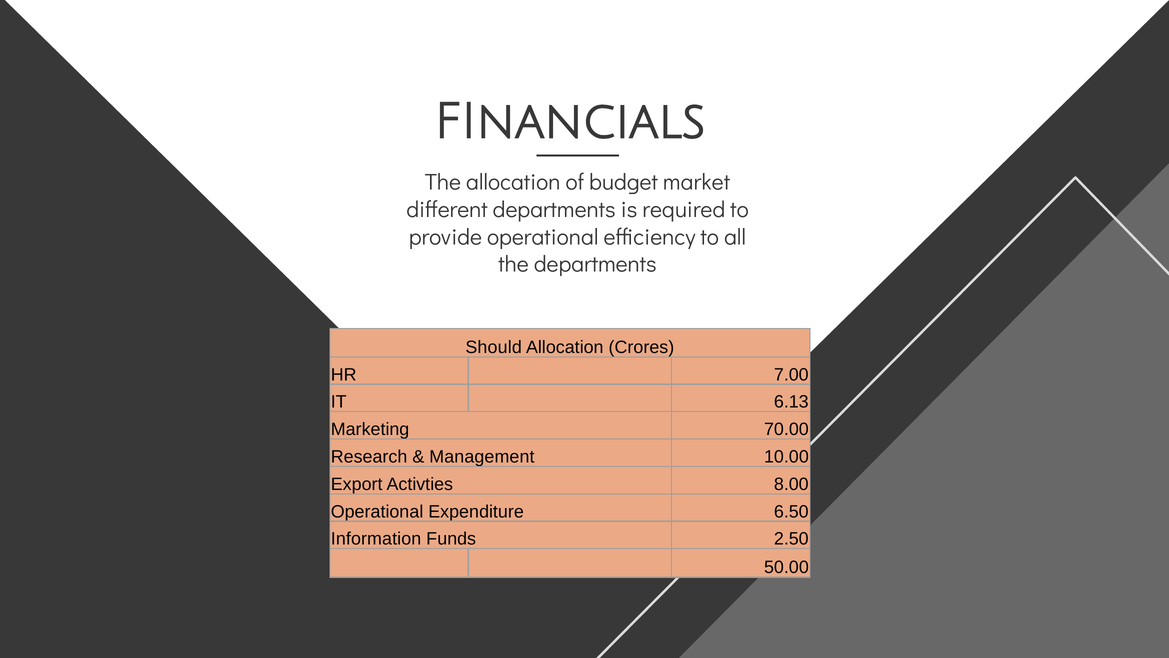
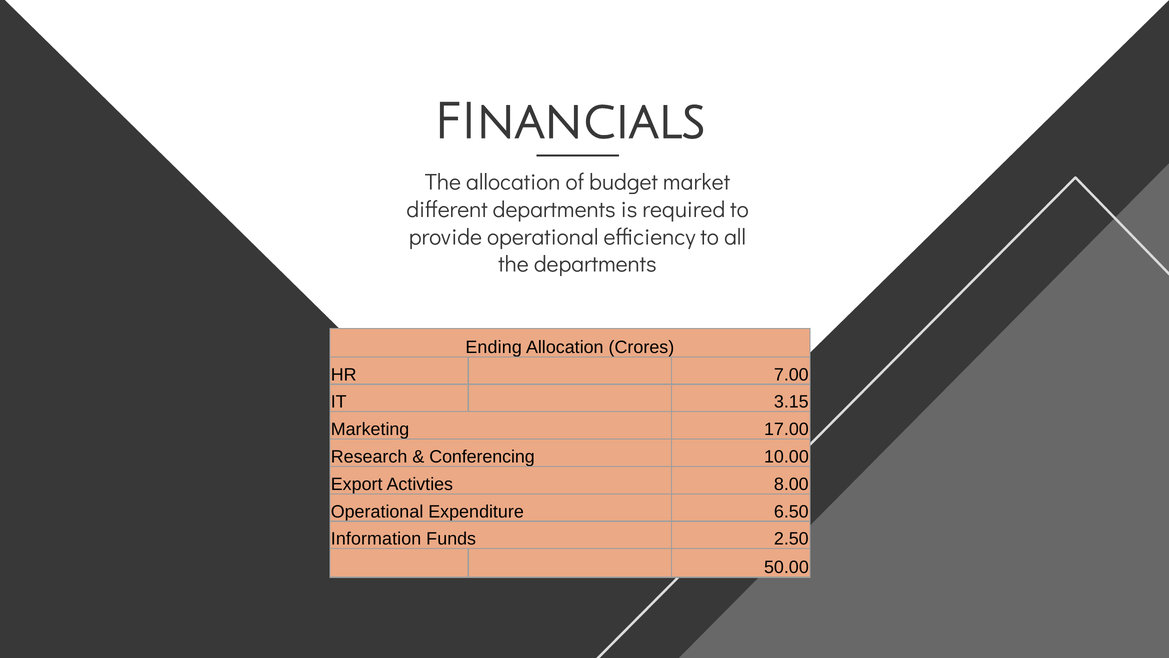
Should: Should -> Ending
6.13: 6.13 -> 3.15
70.00: 70.00 -> 17.00
Management: Management -> Conferencing
